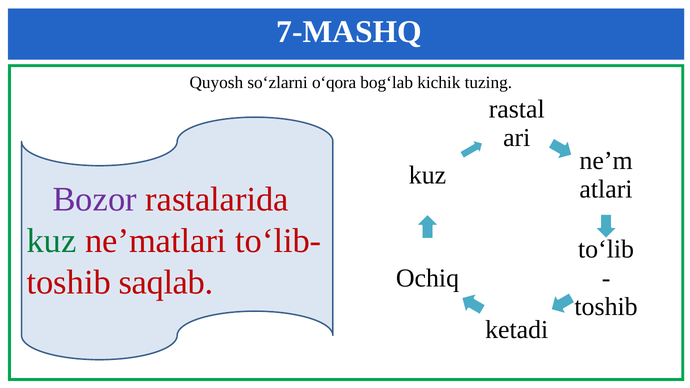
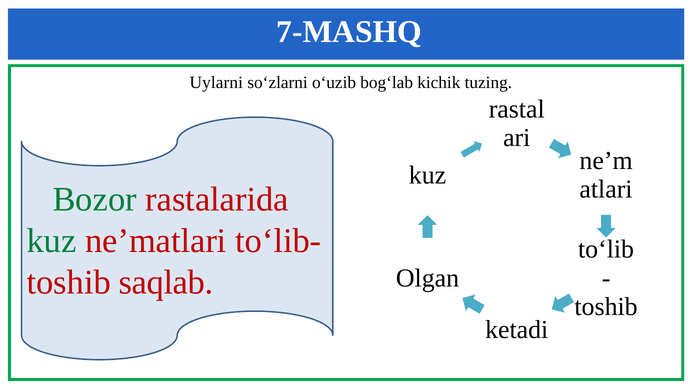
Quyosh: Quyosh -> Uylarni
o‘qora: o‘qora -> o‘uzib
Bozor colour: purple -> green
Ochiq: Ochiq -> Olgan
